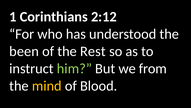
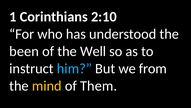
2:12: 2:12 -> 2:10
Rest: Rest -> Well
him colour: light green -> light blue
Blood: Blood -> Them
